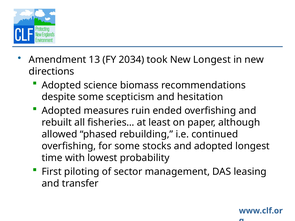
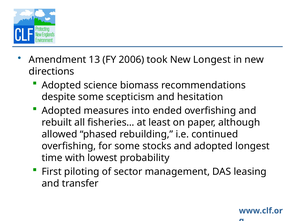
2034: 2034 -> 2006
ruin: ruin -> into
